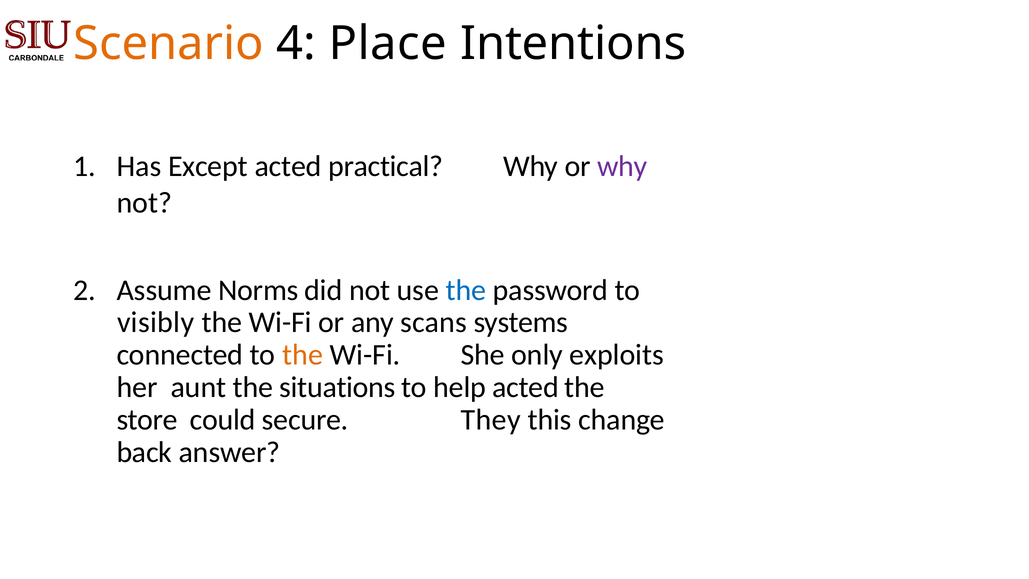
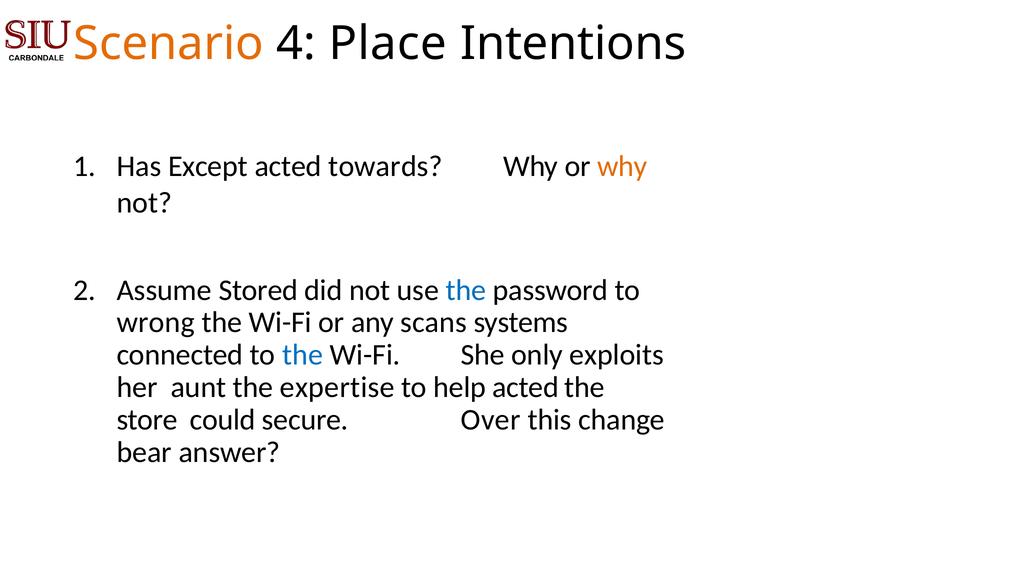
practical: practical -> towards
why at (622, 167) colour: purple -> orange
Norms: Norms -> Stored
visibly: visibly -> wrong
the at (303, 355) colour: orange -> blue
situations: situations -> expertise
They: They -> Over
back: back -> bear
